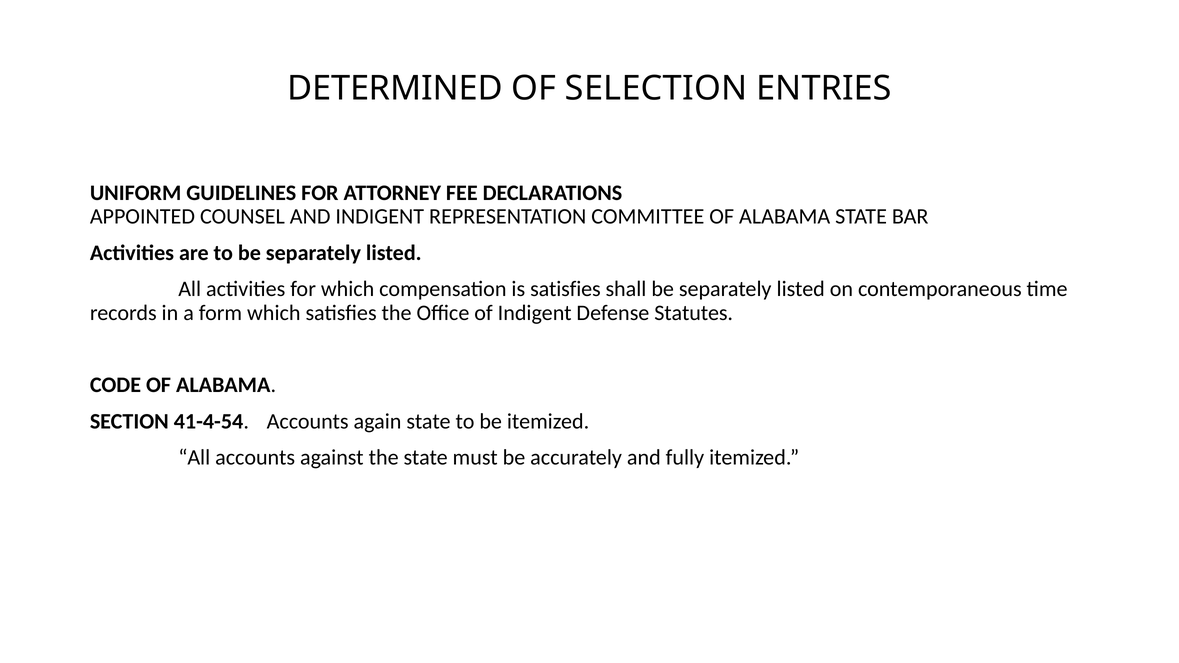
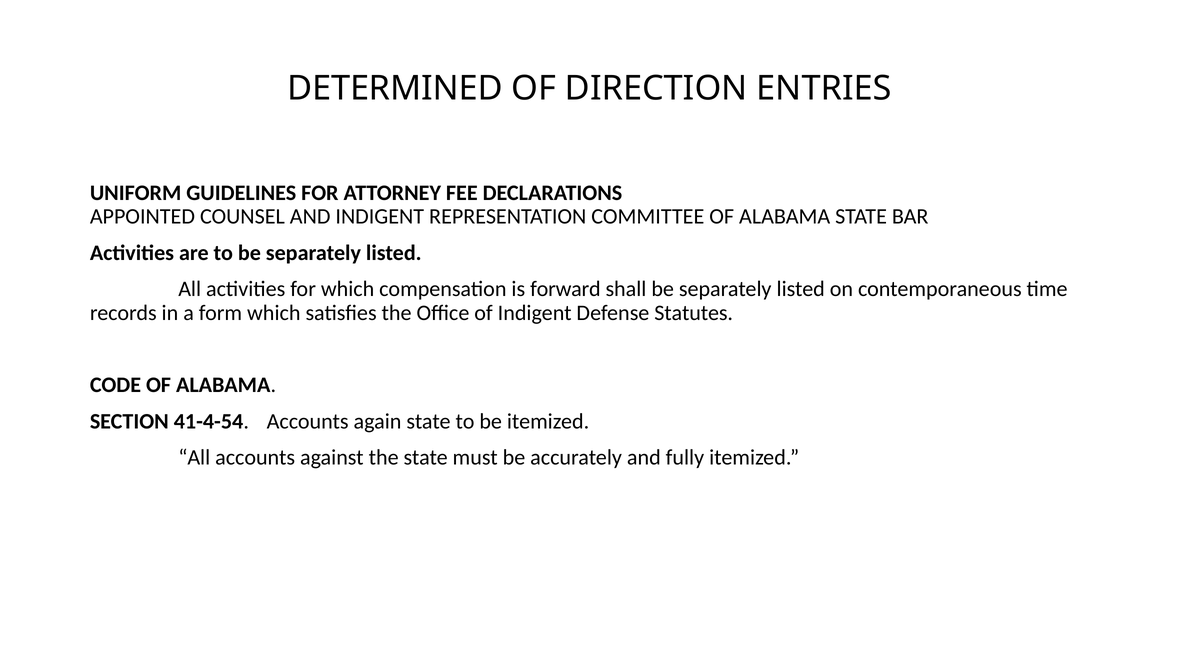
SELECTION: SELECTION -> DIRECTION
is satisfies: satisfies -> forward
